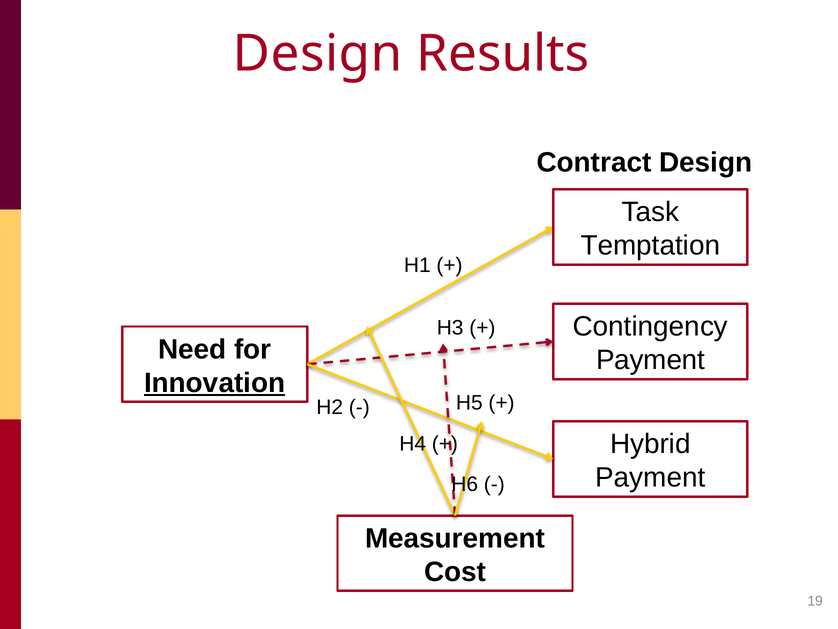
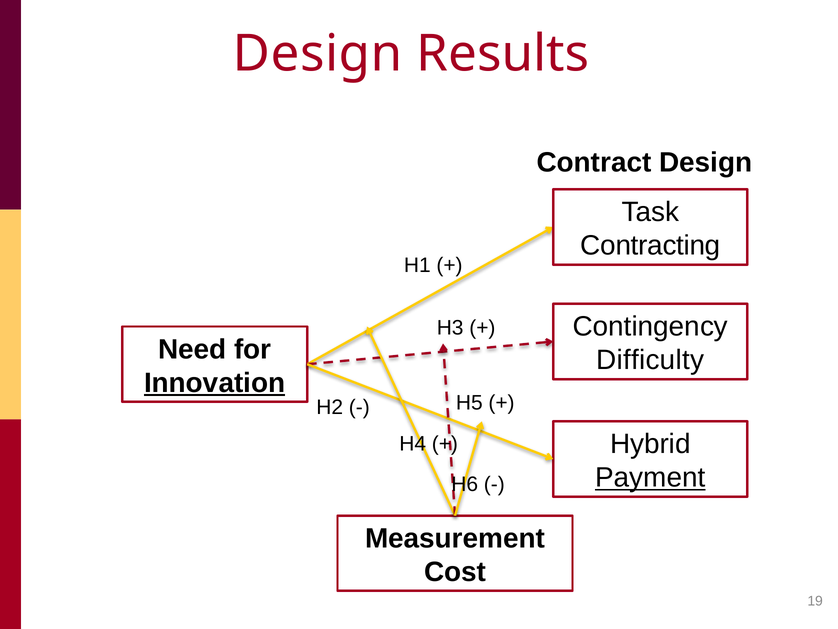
Temptation: Temptation -> Contracting
Payment at (650, 360): Payment -> Difficulty
Payment at (650, 477) underline: none -> present
